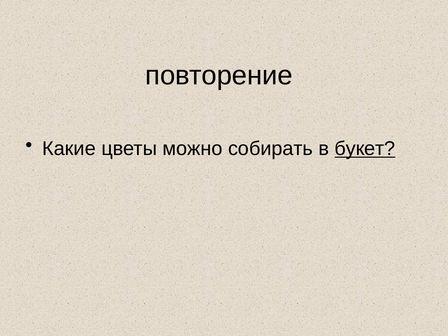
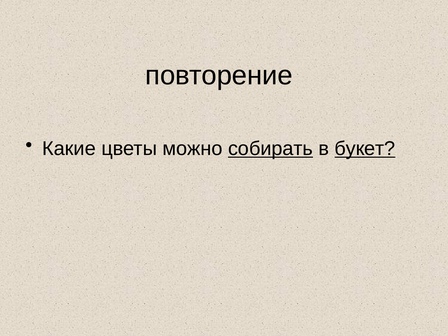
собирать underline: none -> present
